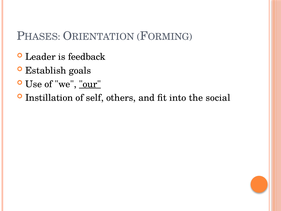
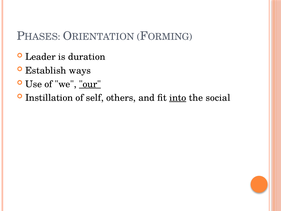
feedback: feedback -> duration
goals: goals -> ways
into underline: none -> present
